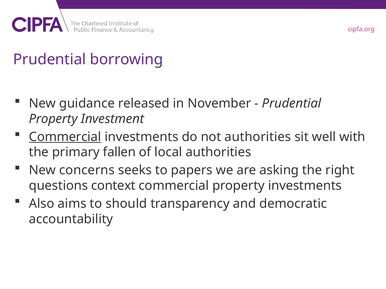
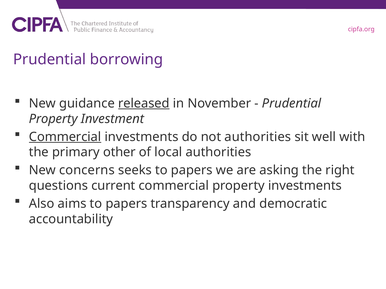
released underline: none -> present
fallen: fallen -> other
context: context -> current
aims to should: should -> papers
